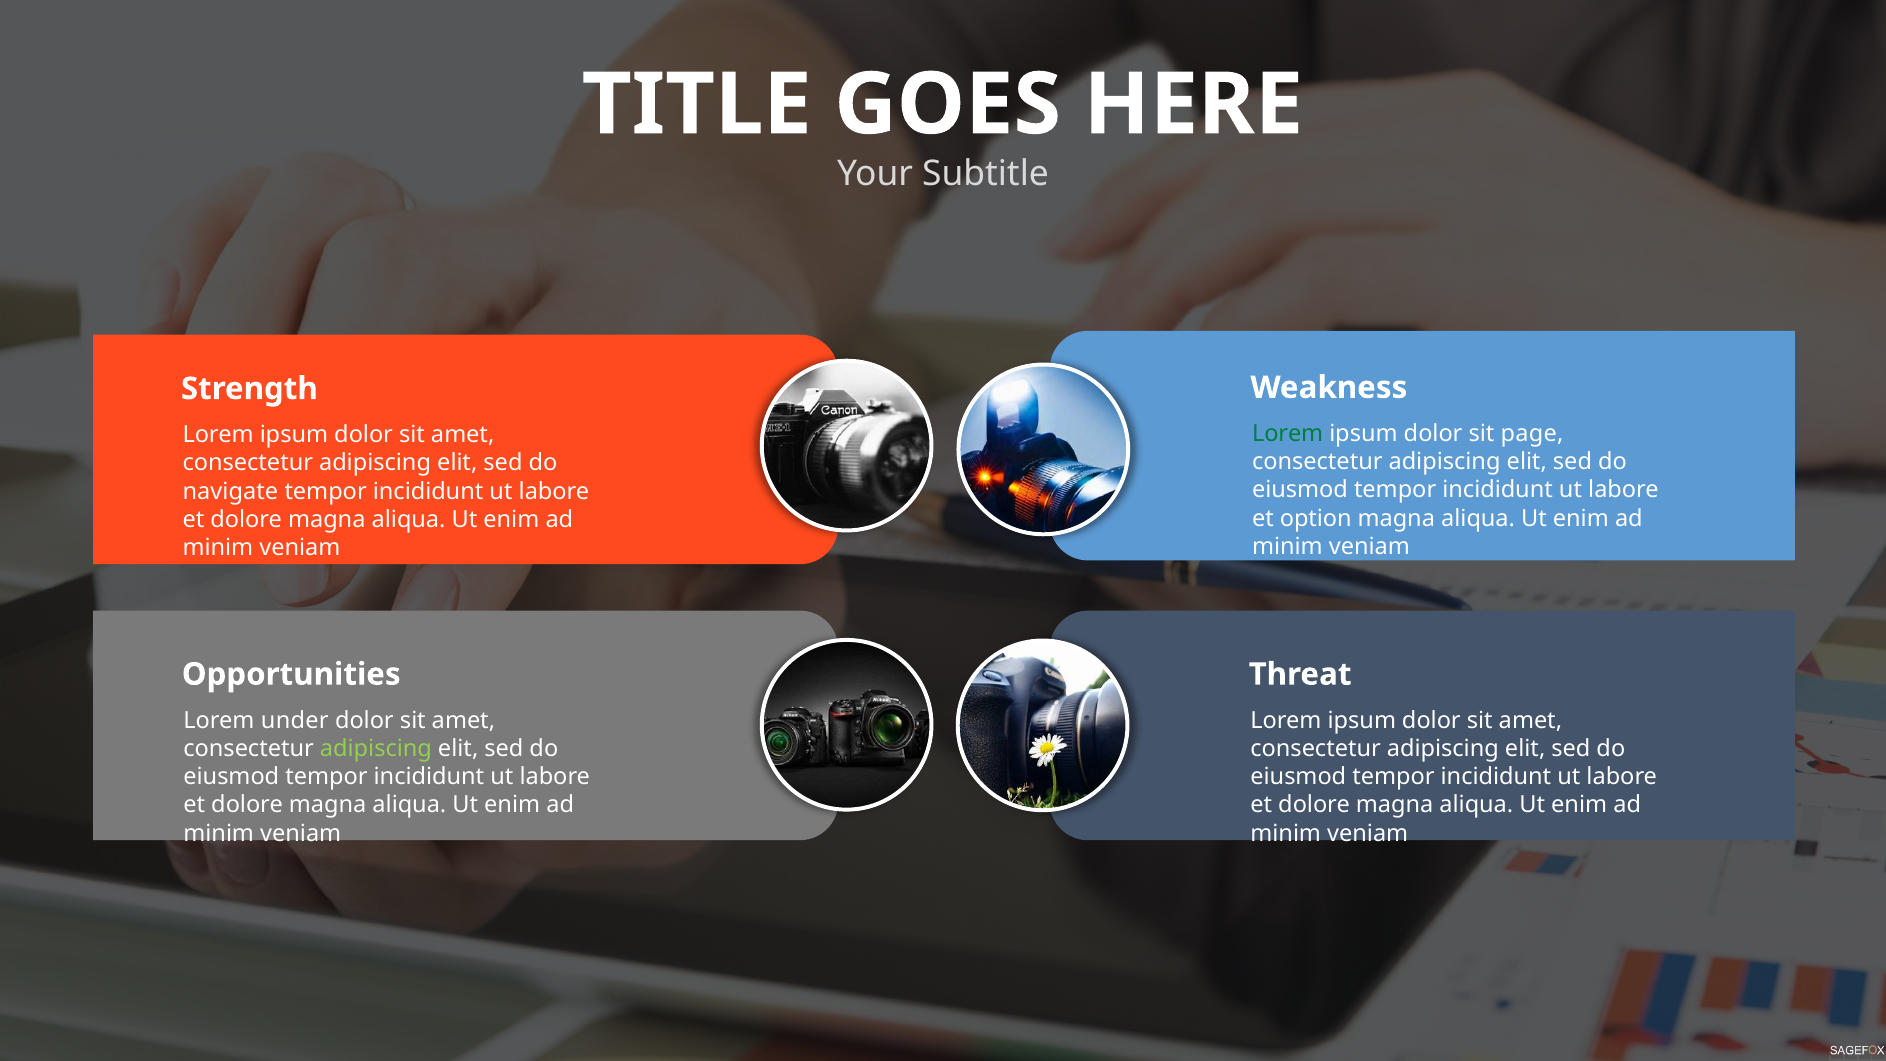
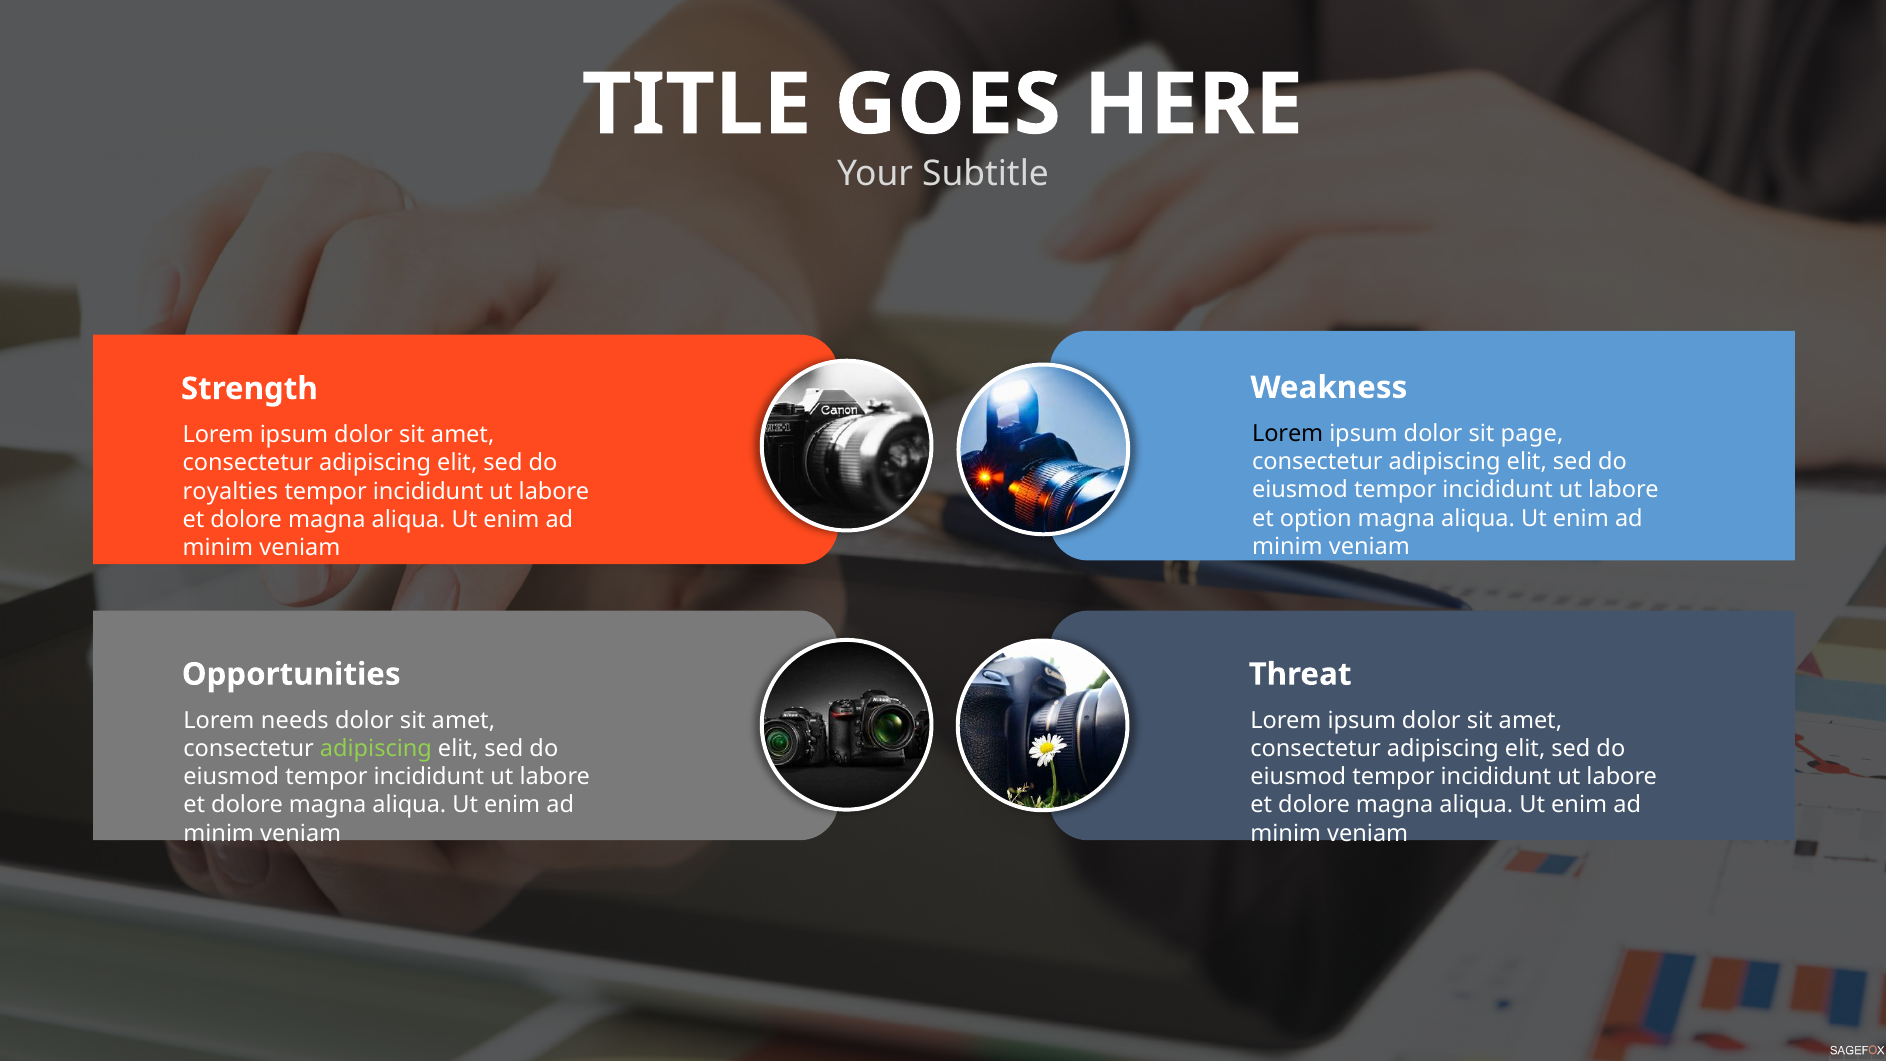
Lorem at (1288, 433) colour: green -> black
navigate: navigate -> royalties
under: under -> needs
